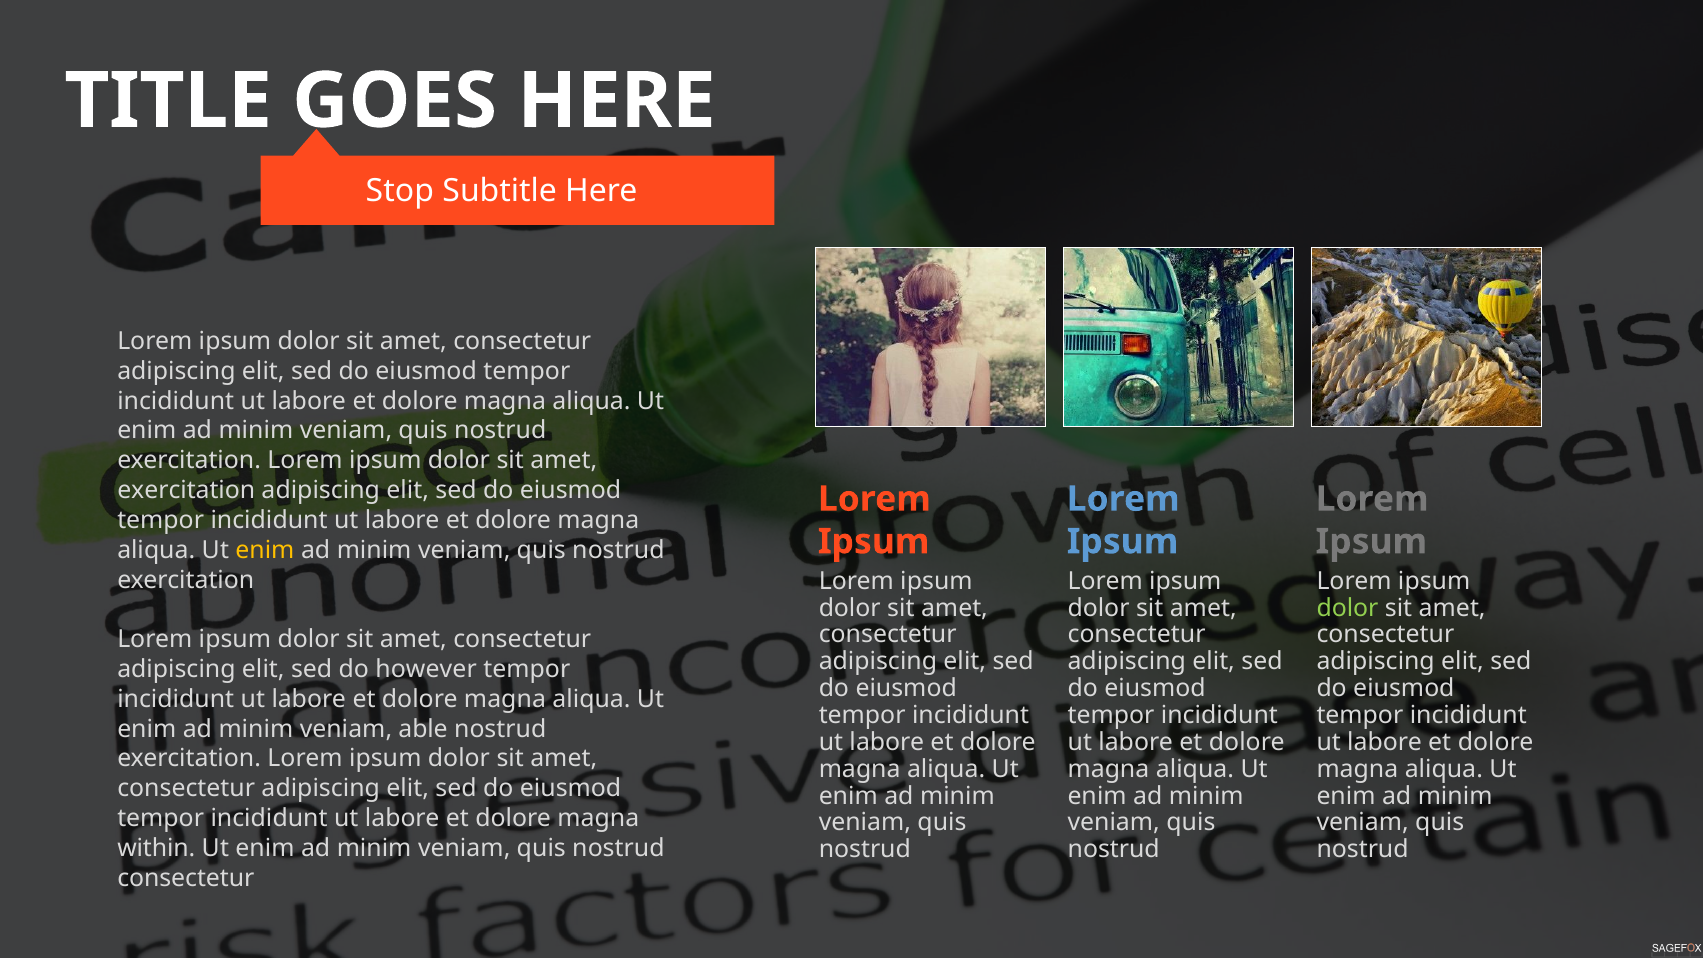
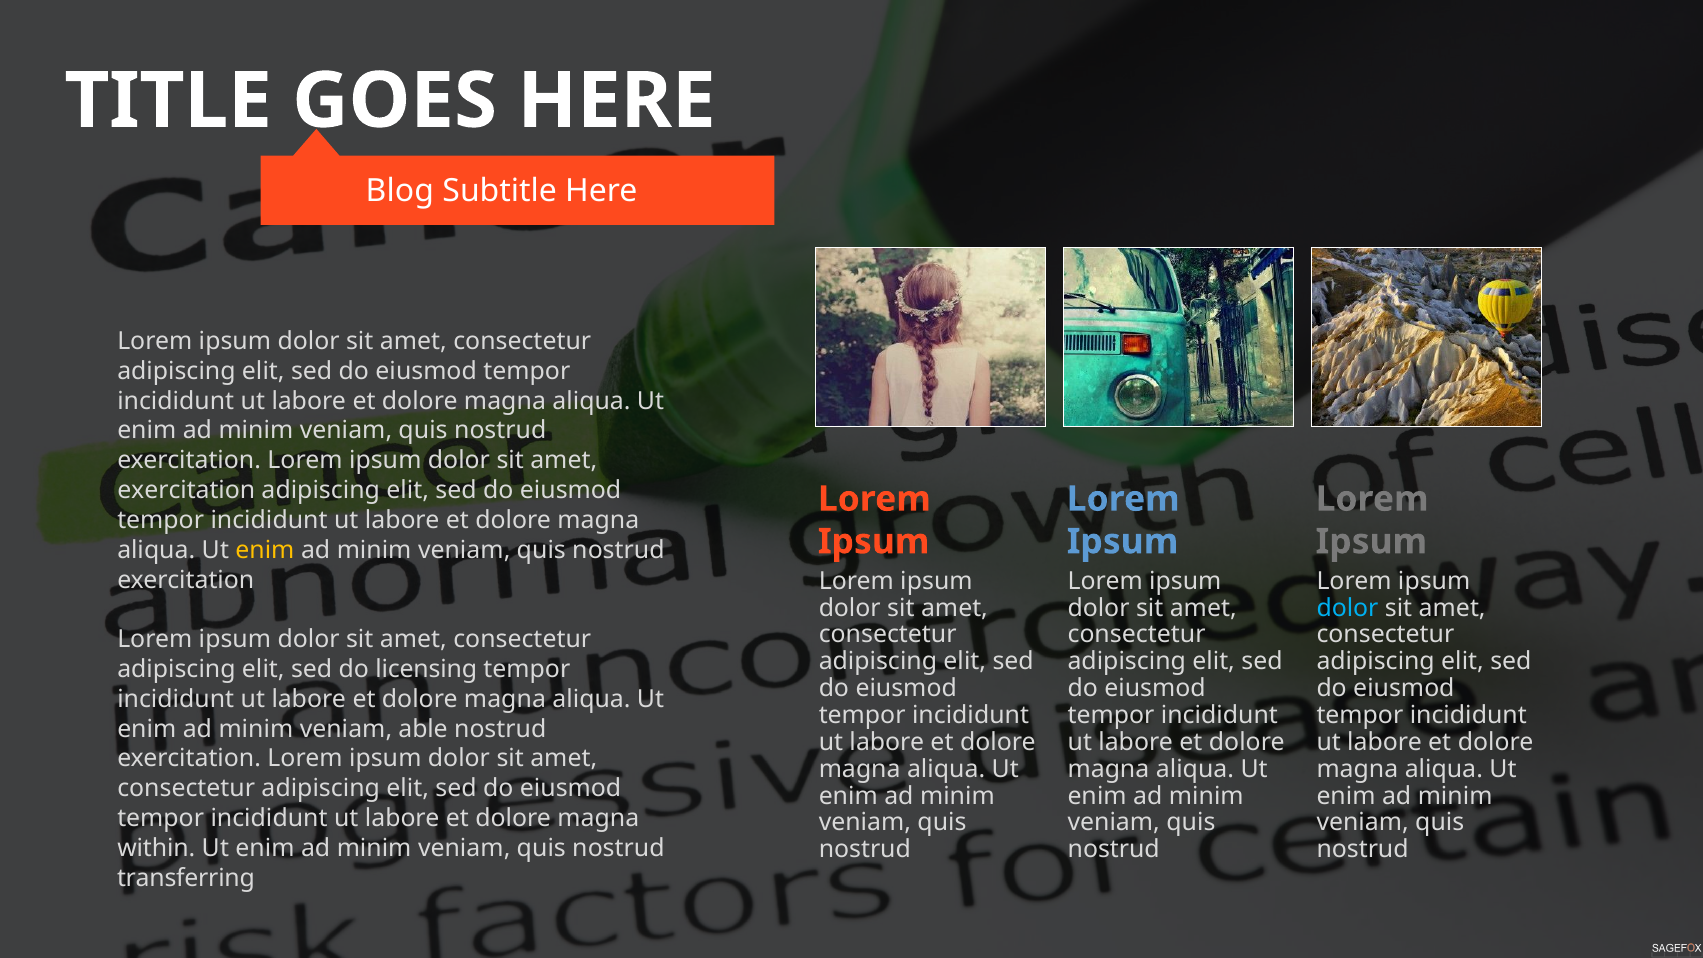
Stop: Stop -> Blog
dolor at (1347, 608) colour: light green -> light blue
however: however -> licensing
consectetur at (186, 878): consectetur -> transferring
